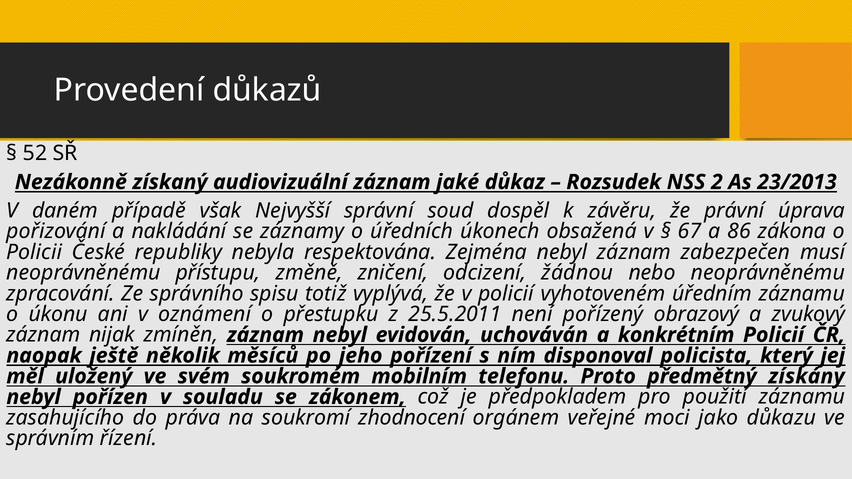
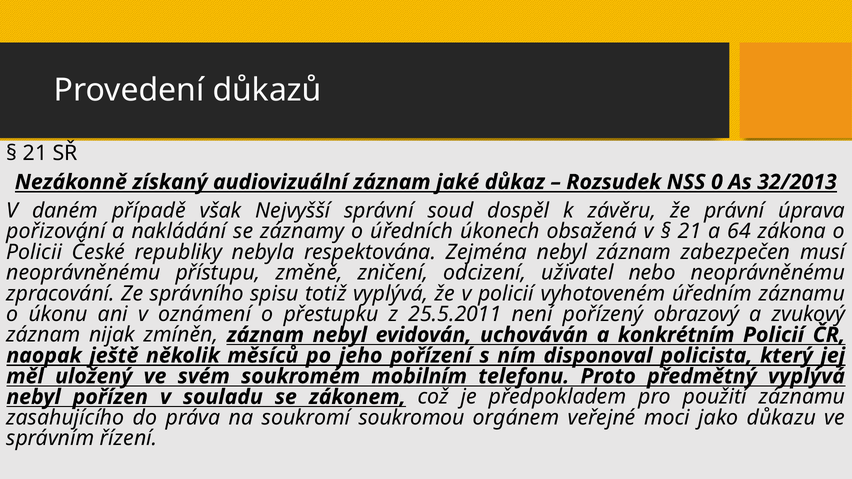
52 at (35, 153): 52 -> 21
2: 2 -> 0
23/2013: 23/2013 -> 32/2013
67 at (690, 232): 67 -> 21
86: 86 -> 64
žádnou: žádnou -> uživatel
předmětný získány: získány -> vyplývá
zhodnocení: zhodnocení -> soukromou
